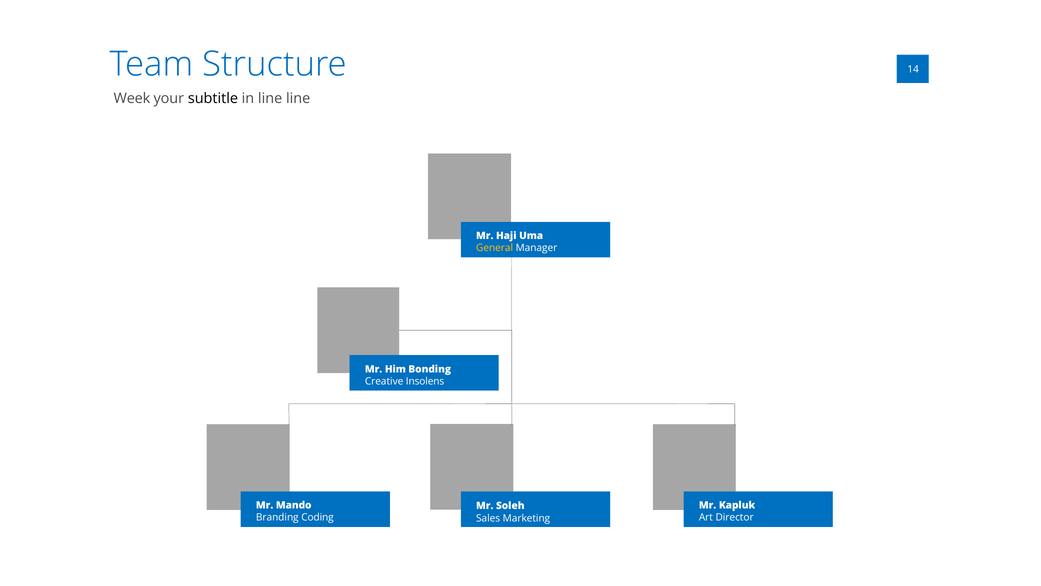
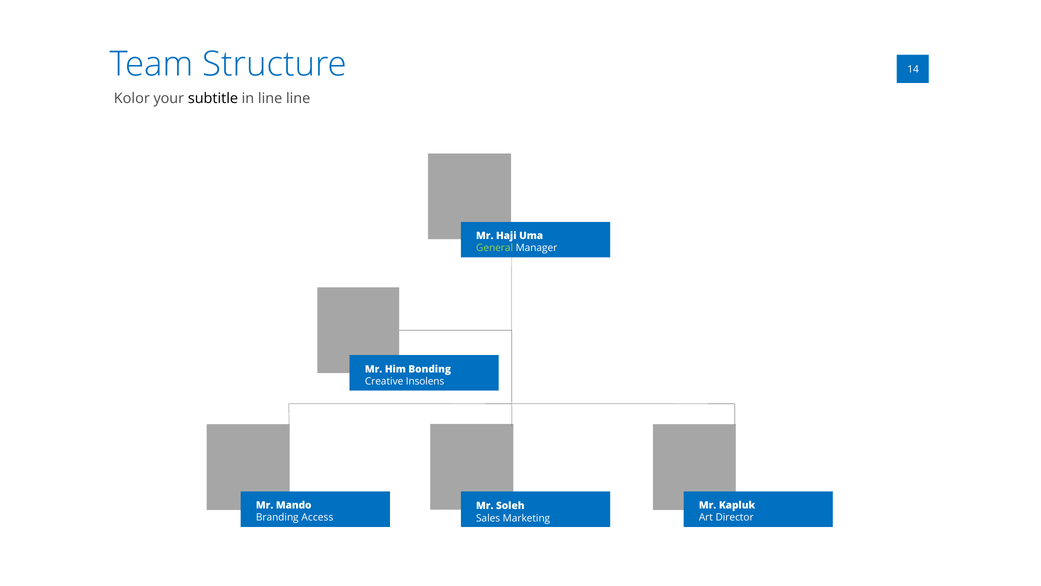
Week: Week -> Kolor
General colour: yellow -> light green
Coding: Coding -> Access
